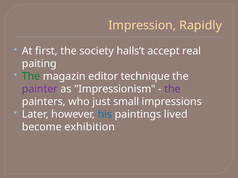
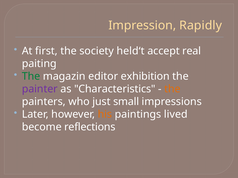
halls‘t: halls‘t -> held‘t
technique: technique -> exhibition
Impressionism: Impressionism -> Characteristics
the at (172, 89) colour: purple -> orange
his colour: blue -> orange
exhibition: exhibition -> reflections
